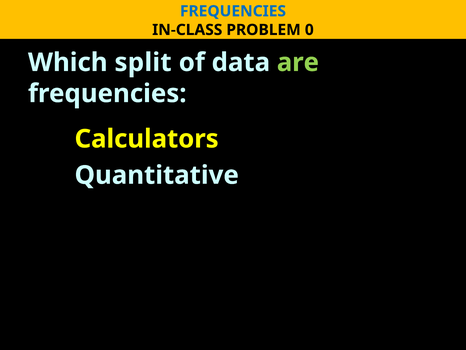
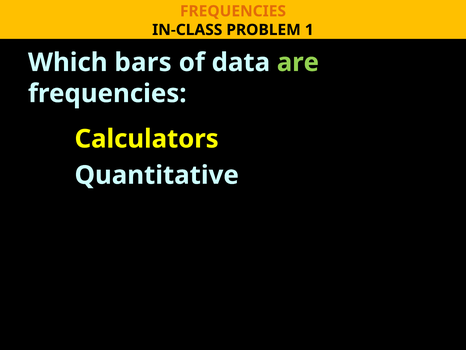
FREQUENCIES at (233, 11) colour: blue -> orange
0: 0 -> 1
split: split -> bars
